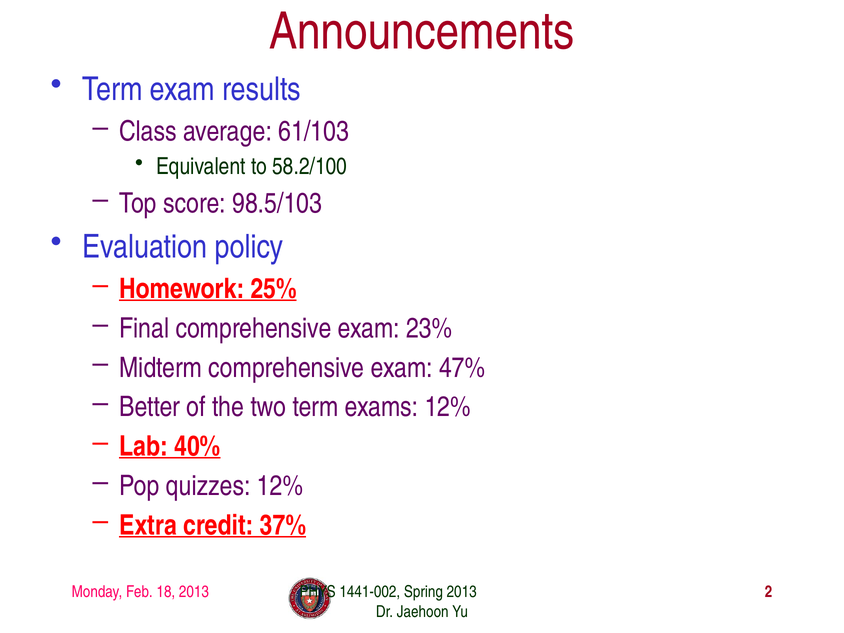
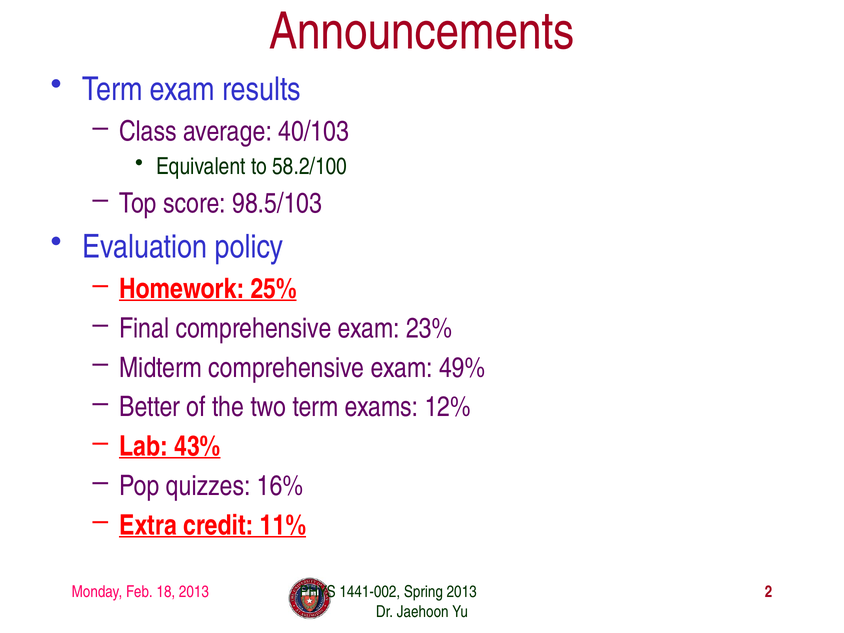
61/103: 61/103 -> 40/103
47%: 47% -> 49%
40%: 40% -> 43%
quizzes 12%: 12% -> 16%
37%: 37% -> 11%
